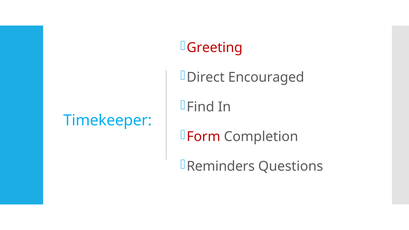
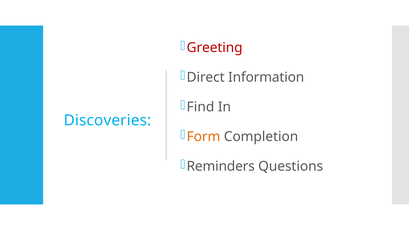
Encouraged: Encouraged -> Information
Timekeeper: Timekeeper -> Discoveries
Form colour: red -> orange
